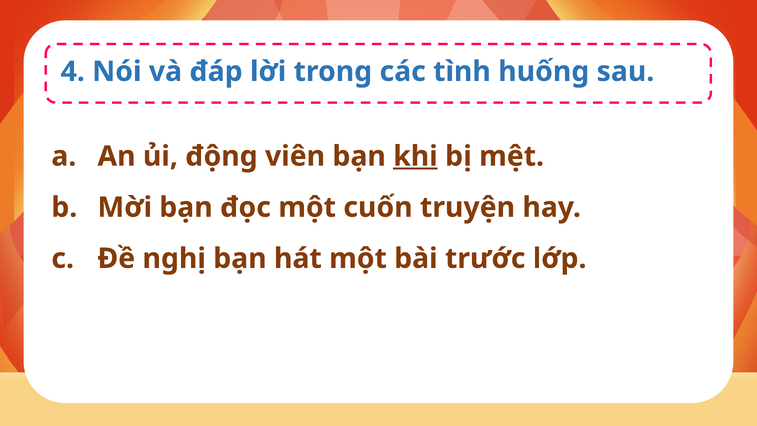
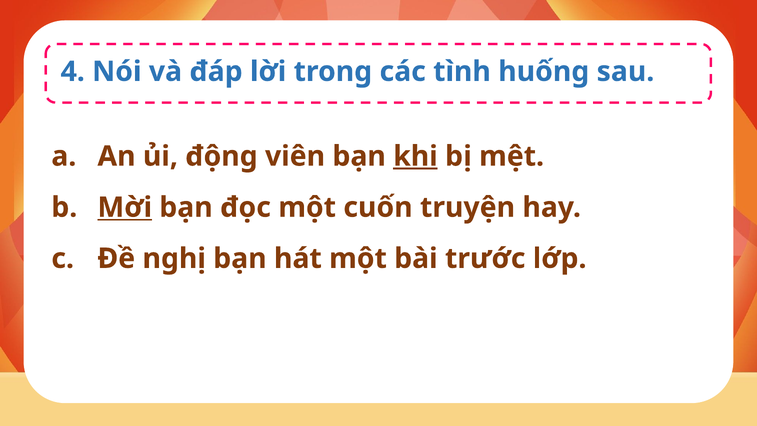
Mời underline: none -> present
